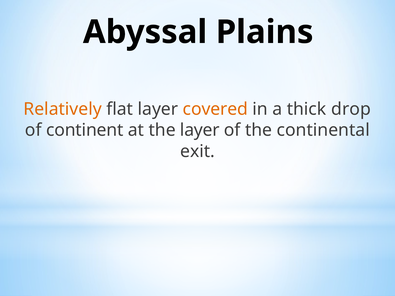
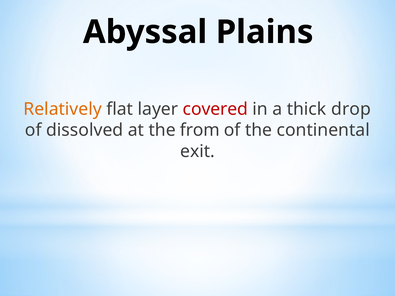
covered colour: orange -> red
continent: continent -> dissolved
the layer: layer -> from
